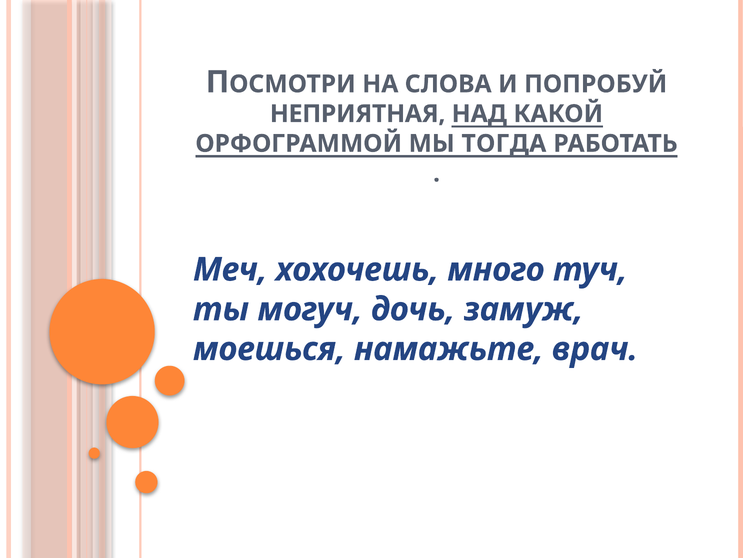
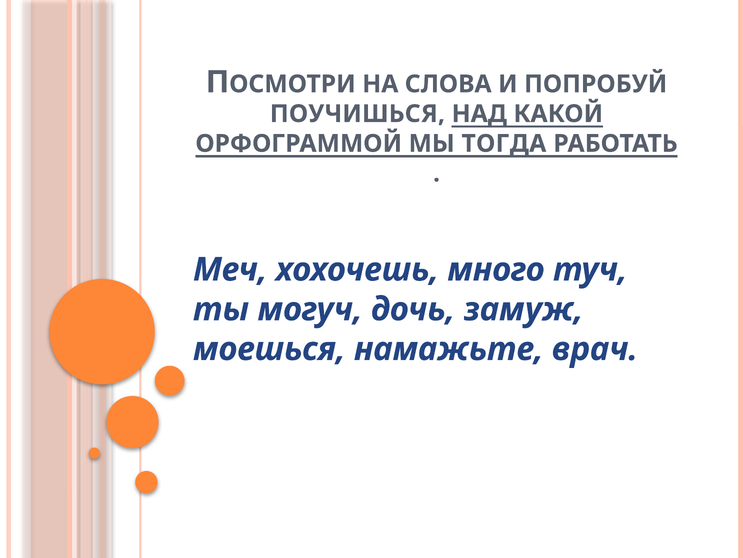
НЕПРИЯТНАЯ: НЕПРИЯТНАЯ -> ПОУЧИШЬСЯ
